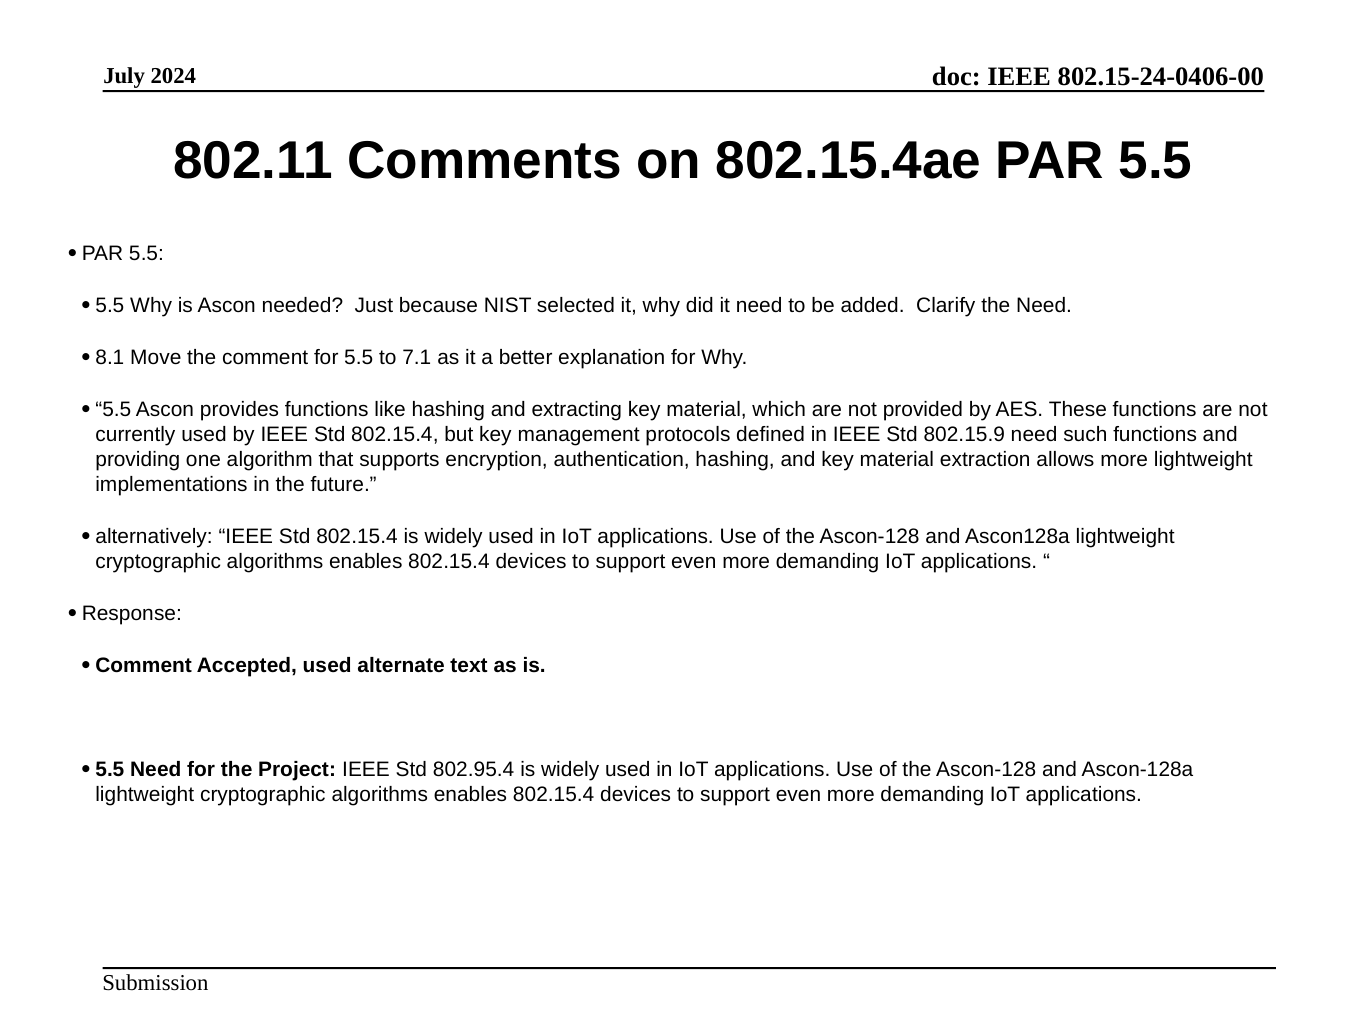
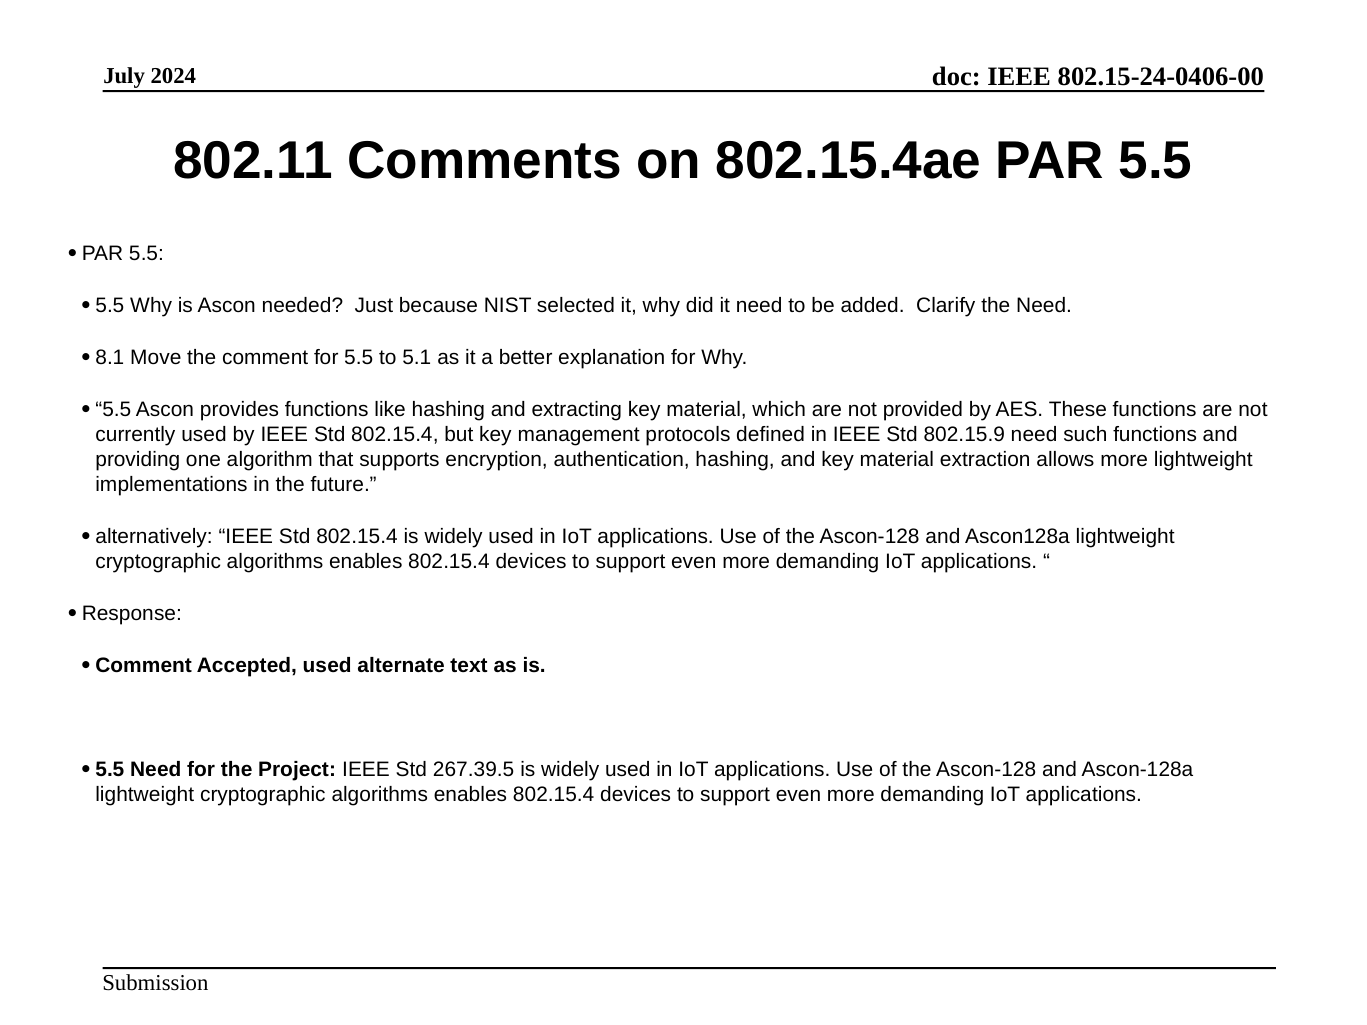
7.1: 7.1 -> 5.1
802.95.4: 802.95.4 -> 267.39.5
